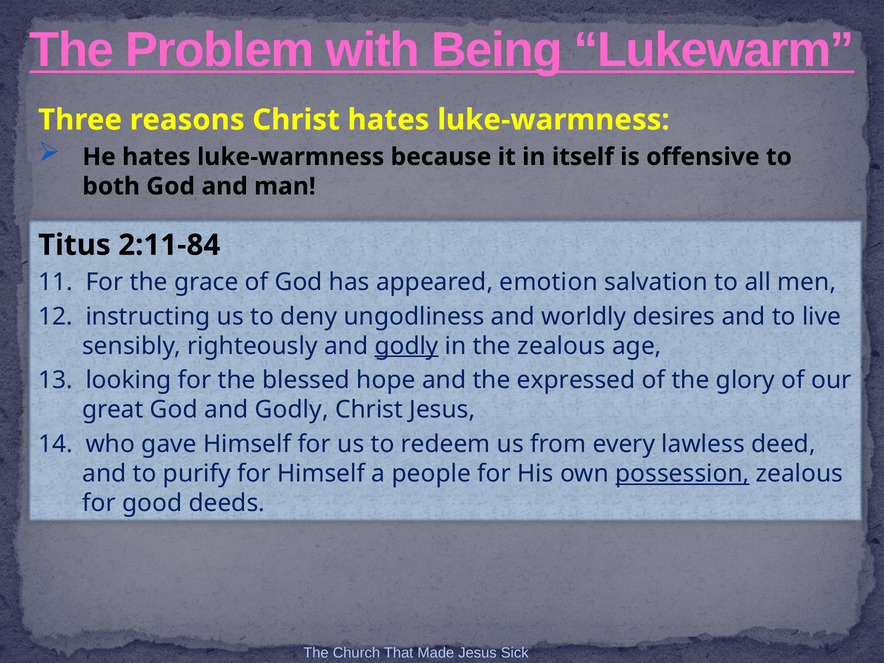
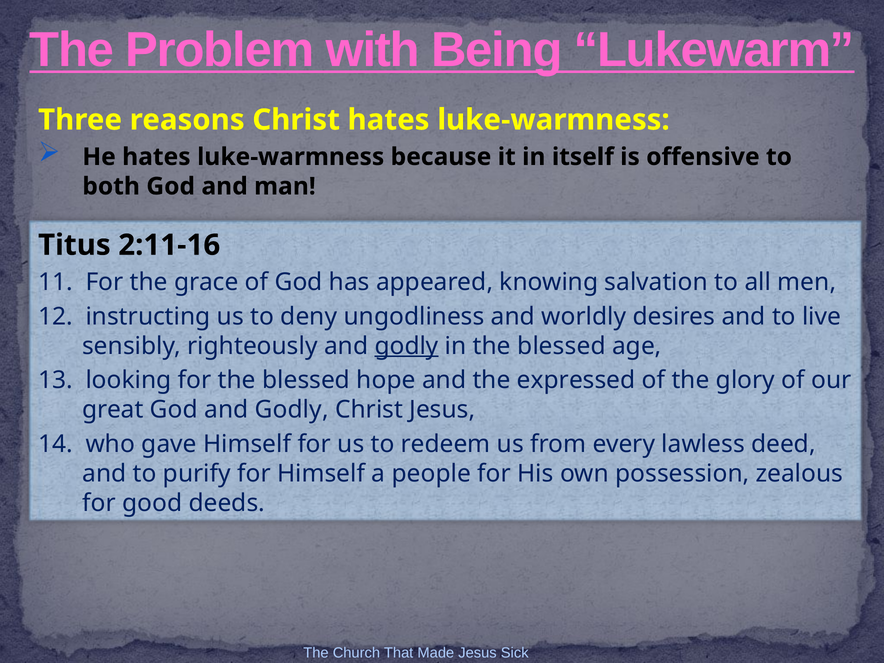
2:11-84: 2:11-84 -> 2:11-16
emotion: emotion -> knowing
in the zealous: zealous -> blessed
possession underline: present -> none
